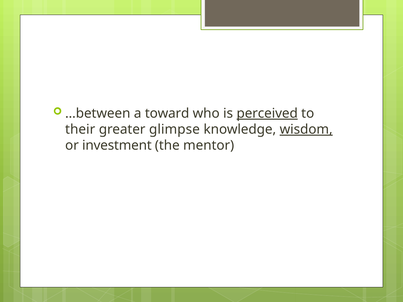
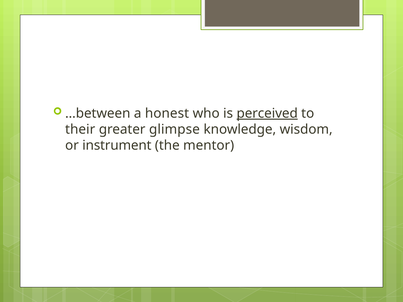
toward: toward -> honest
wisdom underline: present -> none
investment: investment -> instrument
